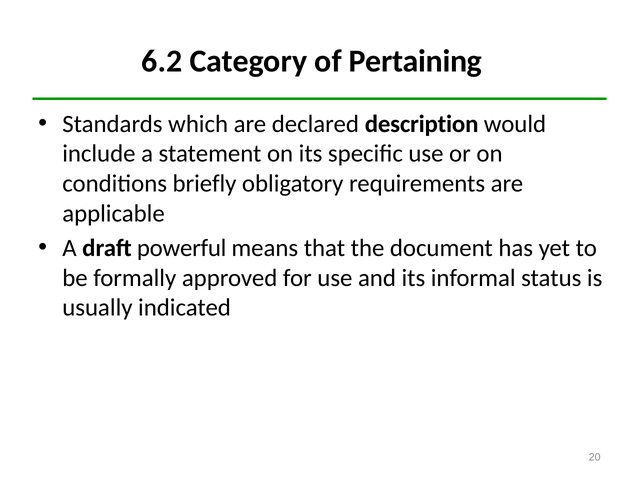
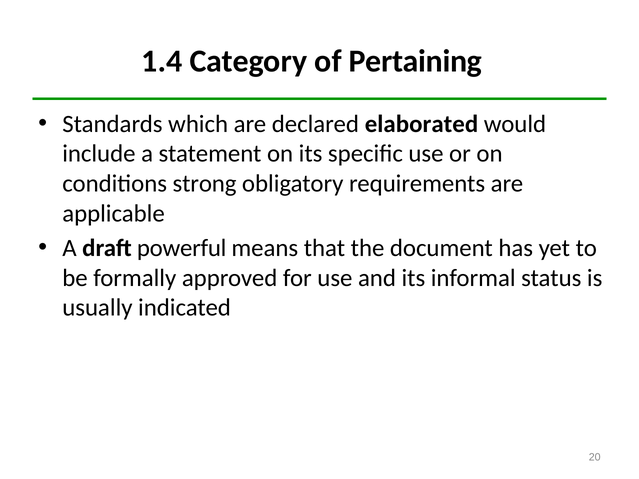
6.2: 6.2 -> 1.4
description: description -> elaborated
briefly: briefly -> strong
